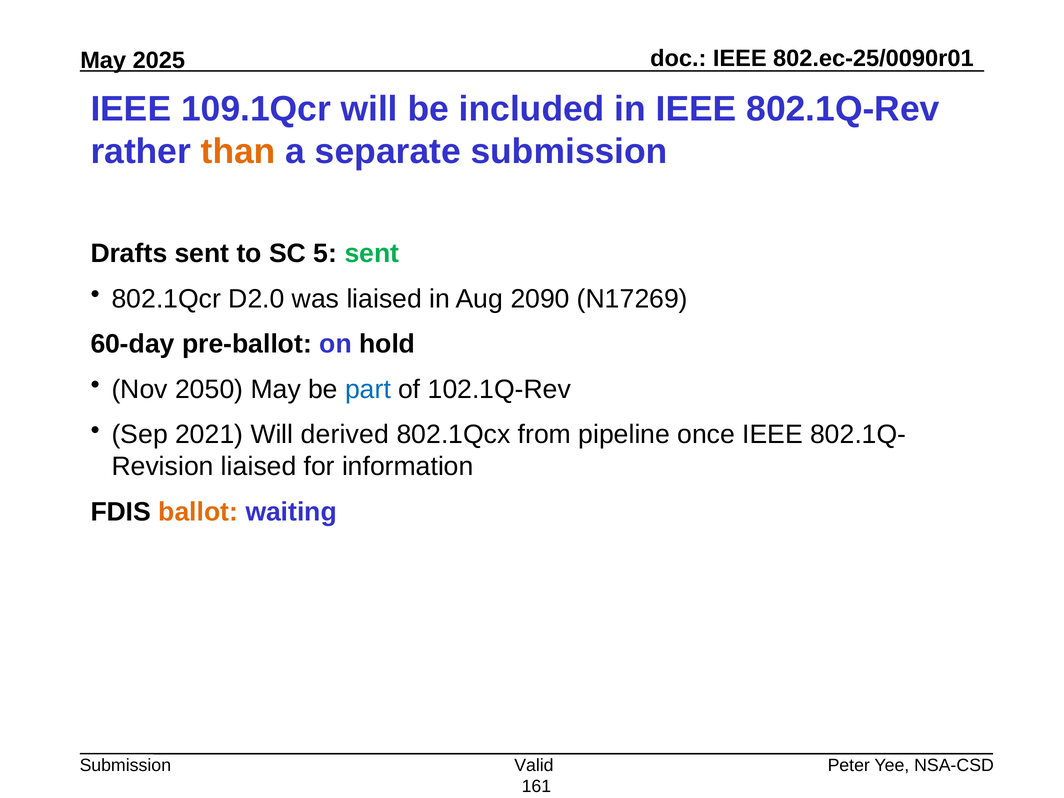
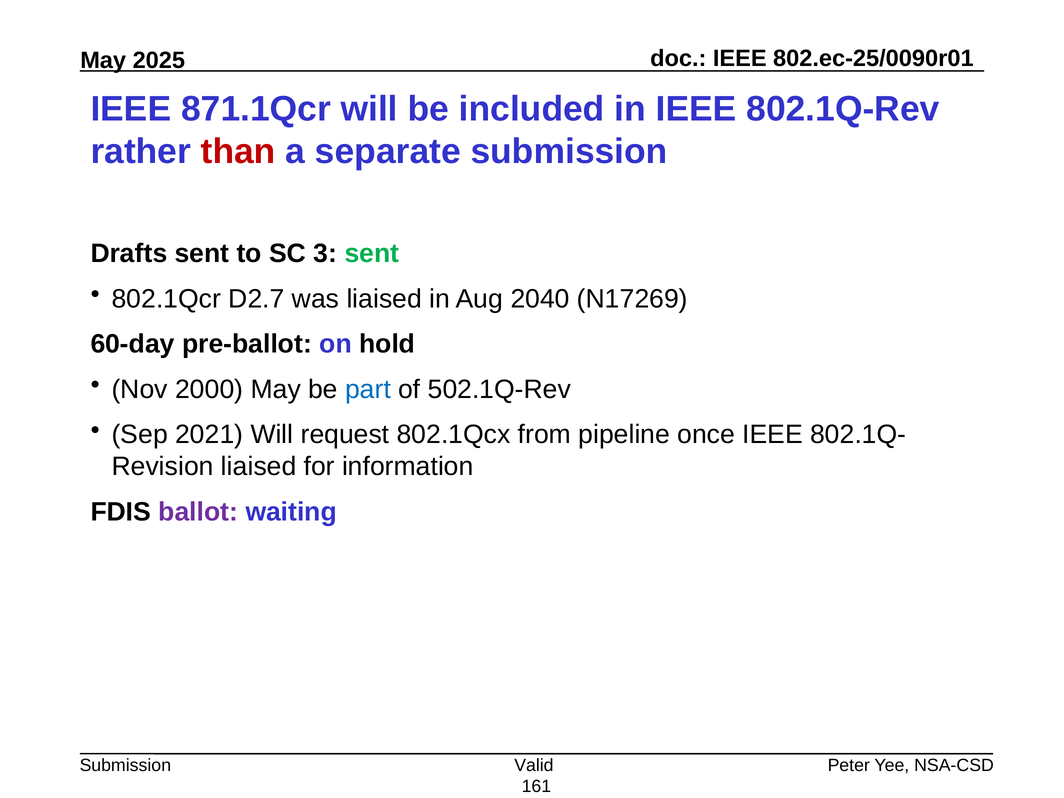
109.1Qcr: 109.1Qcr -> 871.1Qcr
than colour: orange -> red
5: 5 -> 3
D2.0: D2.0 -> D2.7
2090: 2090 -> 2040
2050: 2050 -> 2000
102.1Q-Rev: 102.1Q-Rev -> 502.1Q-Rev
derived: derived -> request
ballot colour: orange -> purple
